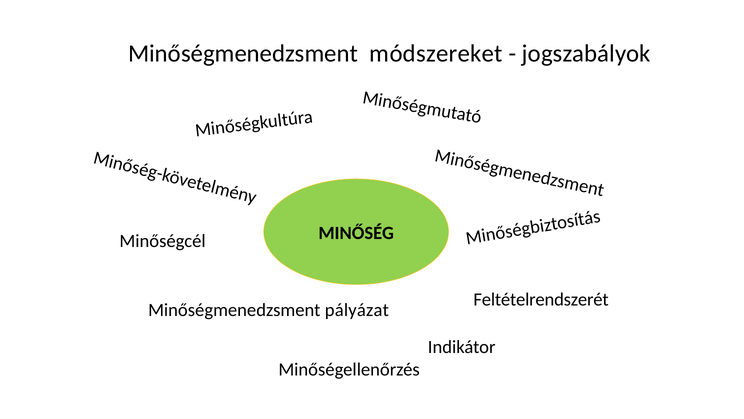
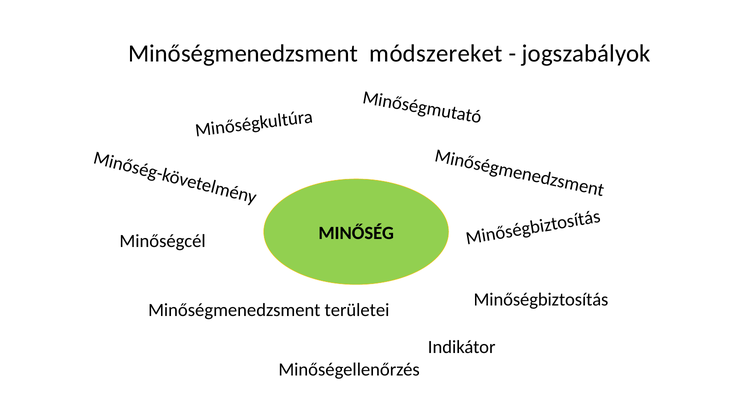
Feltételrendszerét: Feltételrendszerét -> Minőségbiztosítás
pályázat: pályázat -> területei
